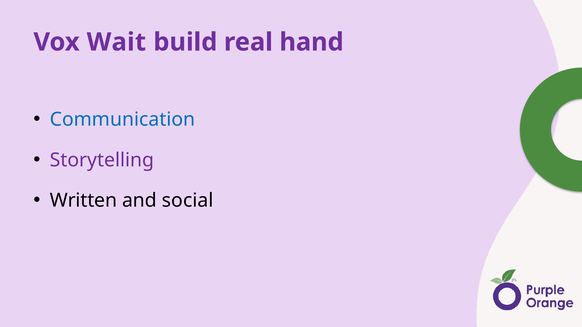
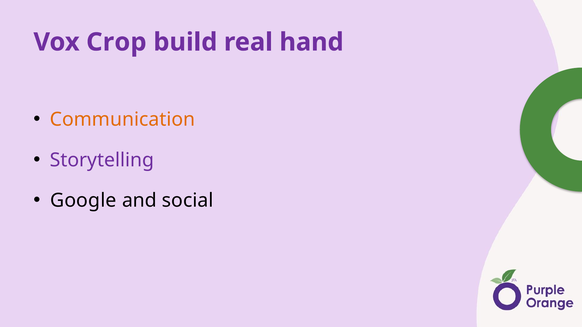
Wait: Wait -> Crop
Communication colour: blue -> orange
Written: Written -> Google
